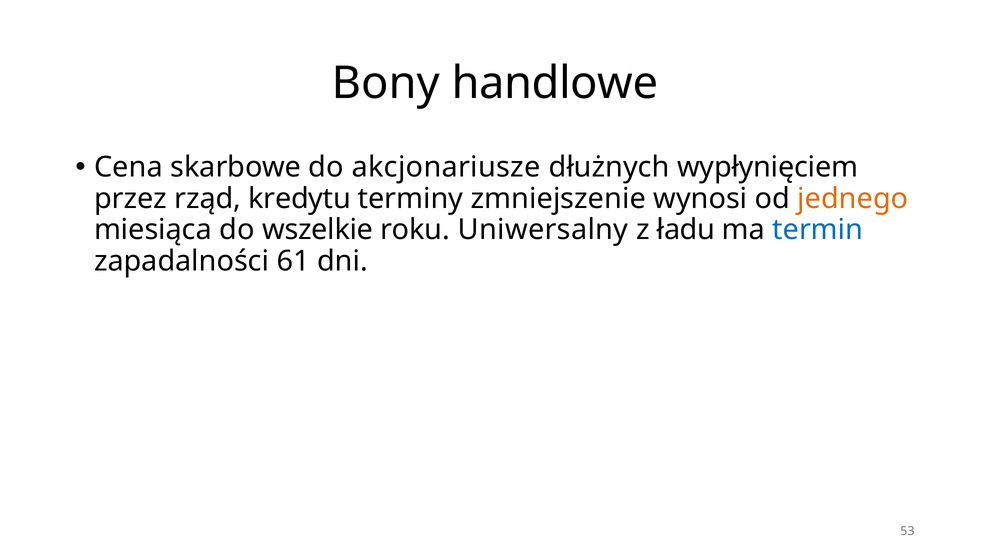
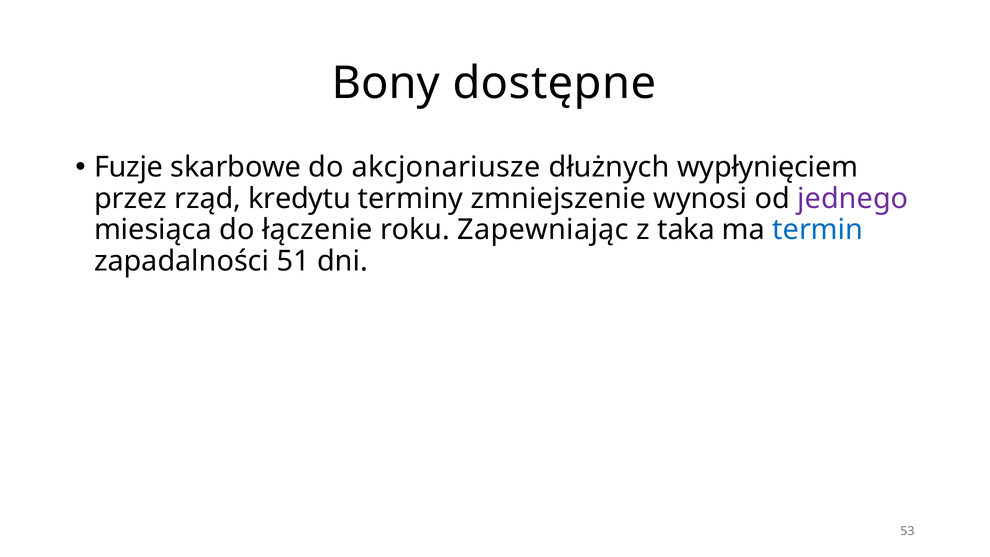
handlowe: handlowe -> dostępne
Cena: Cena -> Fuzje
jednego colour: orange -> purple
wszelkie: wszelkie -> łączenie
Uniwersalny: Uniwersalny -> Zapewniając
ładu: ładu -> taka
61: 61 -> 51
